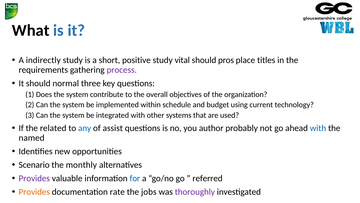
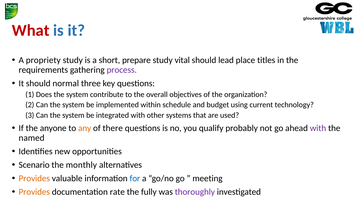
What colour: black -> red
indirectly: indirectly -> propriety
positive: positive -> prepare
pros: pros -> lead
related: related -> anyone
any colour: blue -> orange
assist: assist -> there
author: author -> qualify
with at (318, 128) colour: blue -> purple
Provides at (34, 178) colour: purple -> orange
referred: referred -> meeting
jobs: jobs -> fully
